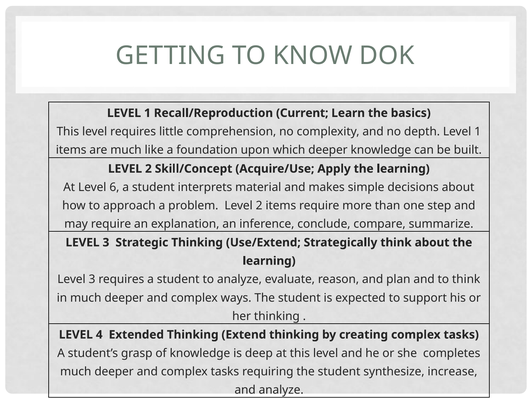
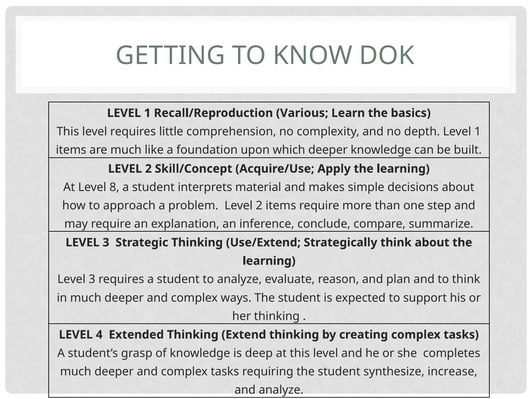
Current: Current -> Various
6: 6 -> 8
